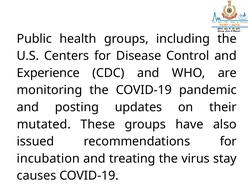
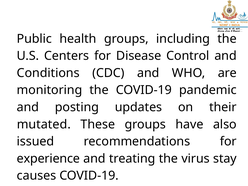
Experience: Experience -> Conditions
incubation: incubation -> experience
